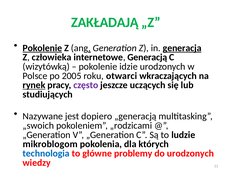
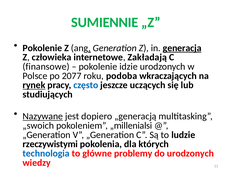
ZAKŁADAJĄ: ZAKŁADAJĄ -> SUMIENNIE
Pokolenie at (42, 48) underline: present -> none
Generacją: Generacją -> Zakładają
wizytówką: wizytówką -> finansowe
2005: 2005 -> 2077
otwarci: otwarci -> podoba
często colour: purple -> blue
Nazywane underline: none -> present
„rodzicami: „rodzicami -> „millenialsi
mikroblogom: mikroblogom -> rzeczywistymi
